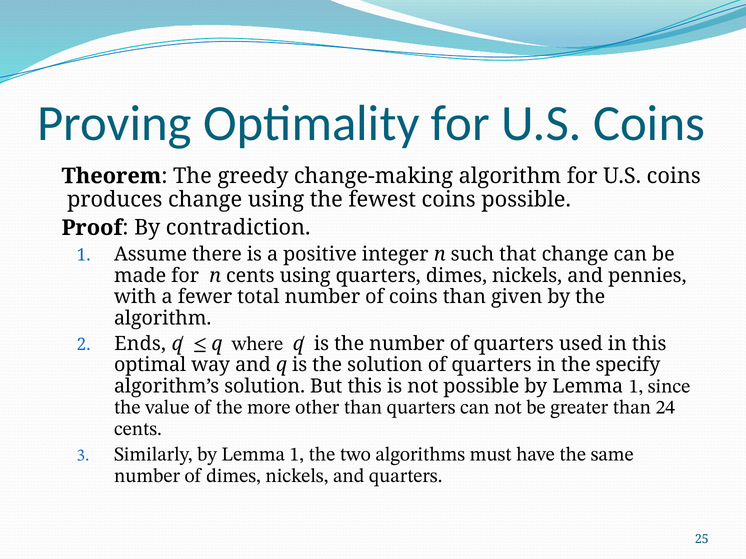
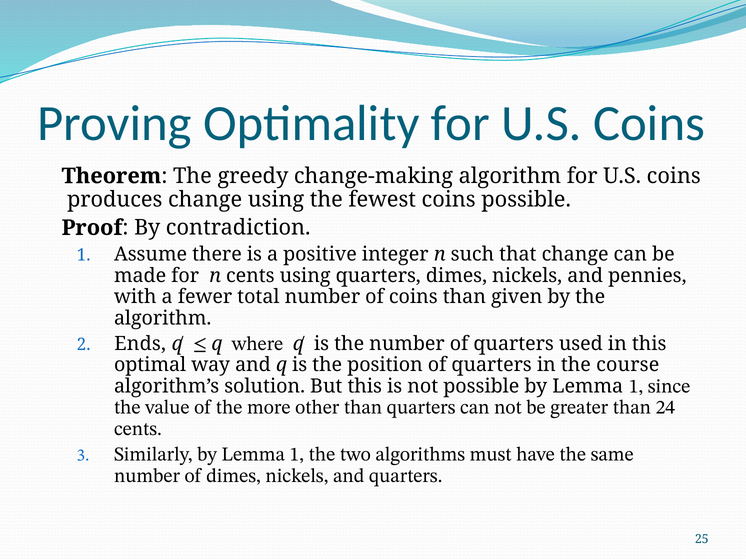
the solution: solution -> position
specify: specify -> course
